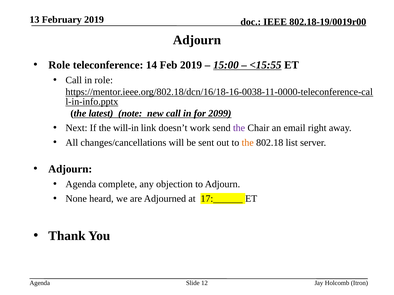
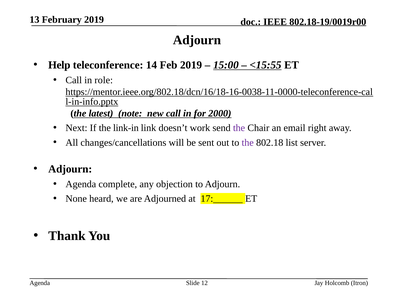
Role at (59, 65): Role -> Help
2099: 2099 -> 2000
will-in: will-in -> link-in
the at (248, 143) colour: orange -> purple
